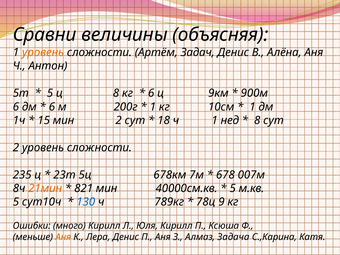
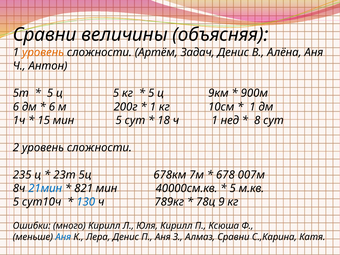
ц 8: 8 -> 5
6 at (151, 93): 6 -> 5
мин 2: 2 -> 5
21мин colour: orange -> blue
Аня at (63, 237) colour: orange -> blue
Алмаз Задача: Задача -> Сравни
